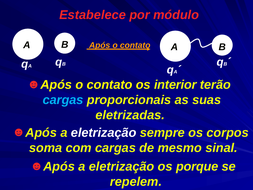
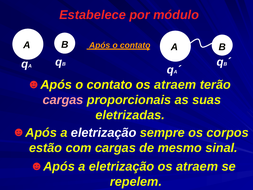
contato os interior: interior -> atraem
cargas at (63, 100) colour: light blue -> pink
soma: soma -> estão
eletrização os porque: porque -> atraem
